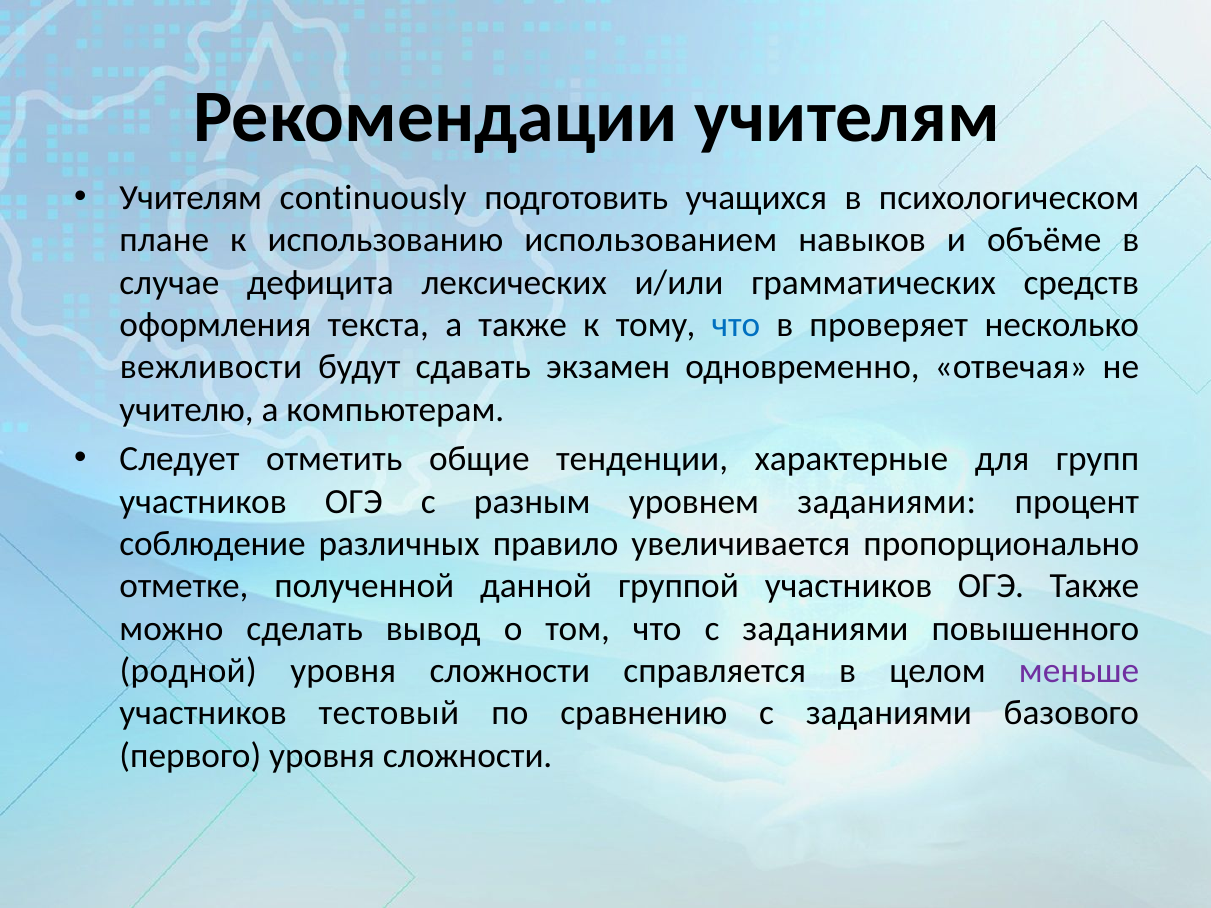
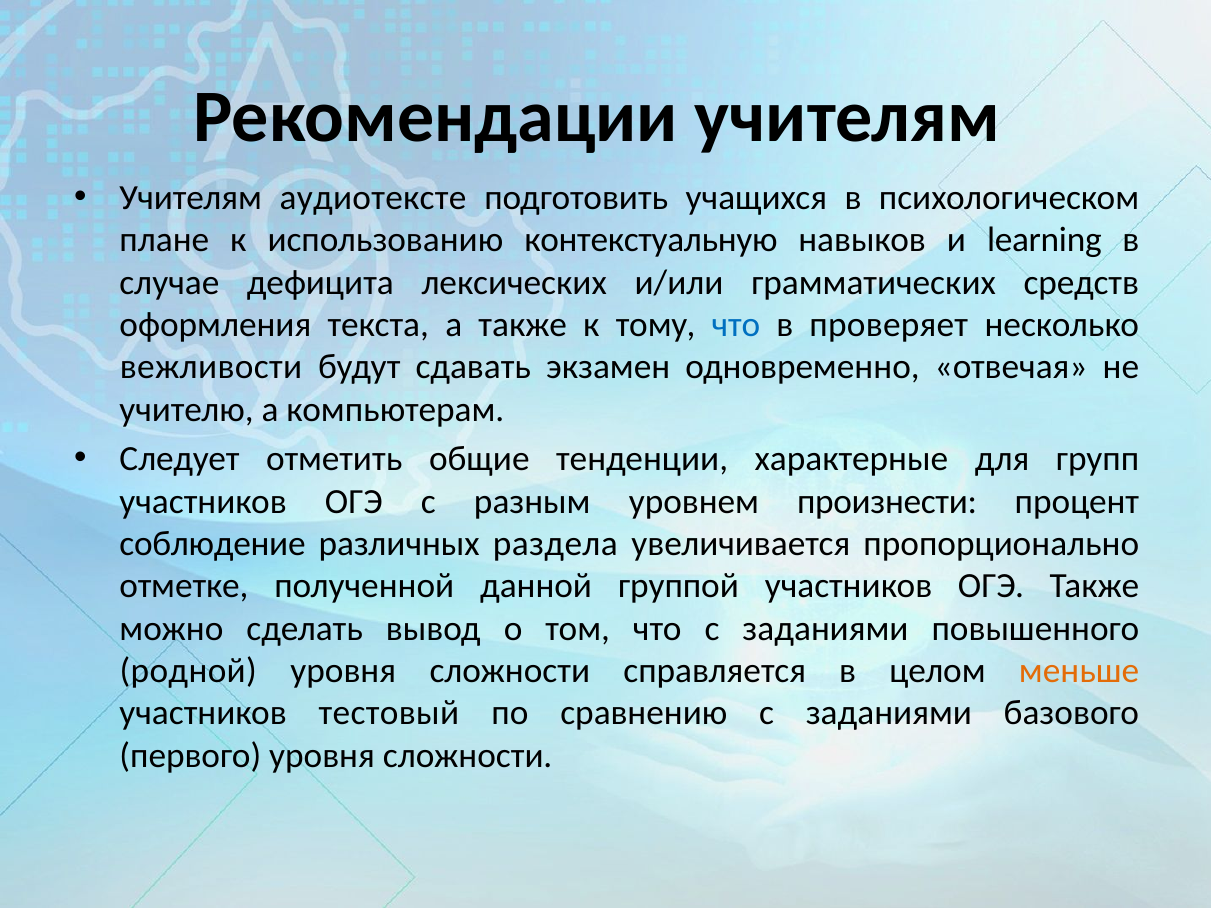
continuously: continuously -> аудиотексте
использованием: использованием -> контекстуальную
объёме: объёме -> learning
уровнем заданиями: заданиями -> произнести
правило: правило -> раздела
меньше colour: purple -> orange
